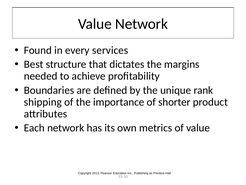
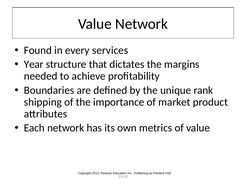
Best: Best -> Year
shorter: shorter -> market
